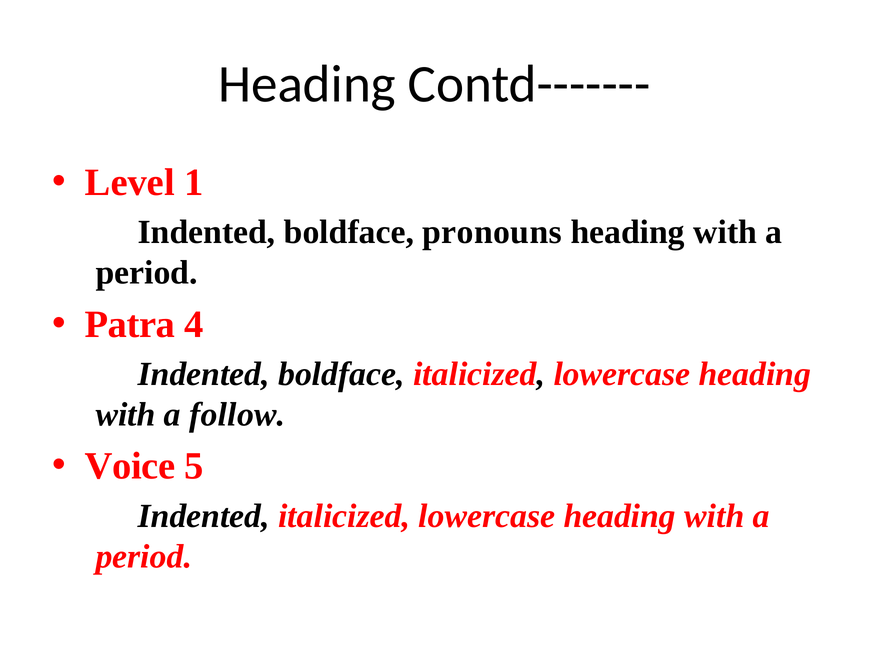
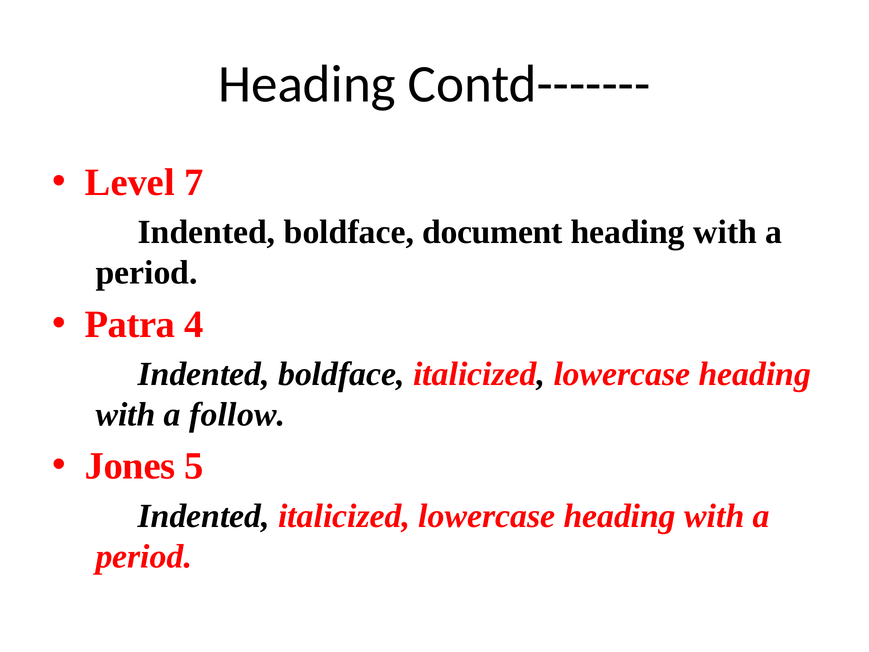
1: 1 -> 7
pronouns: pronouns -> document
Voice: Voice -> Jones
